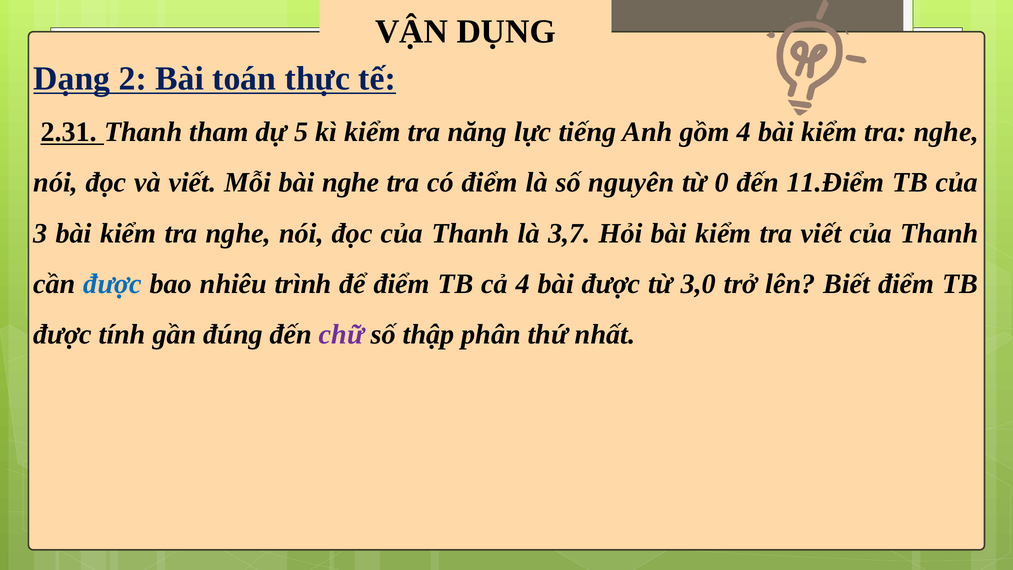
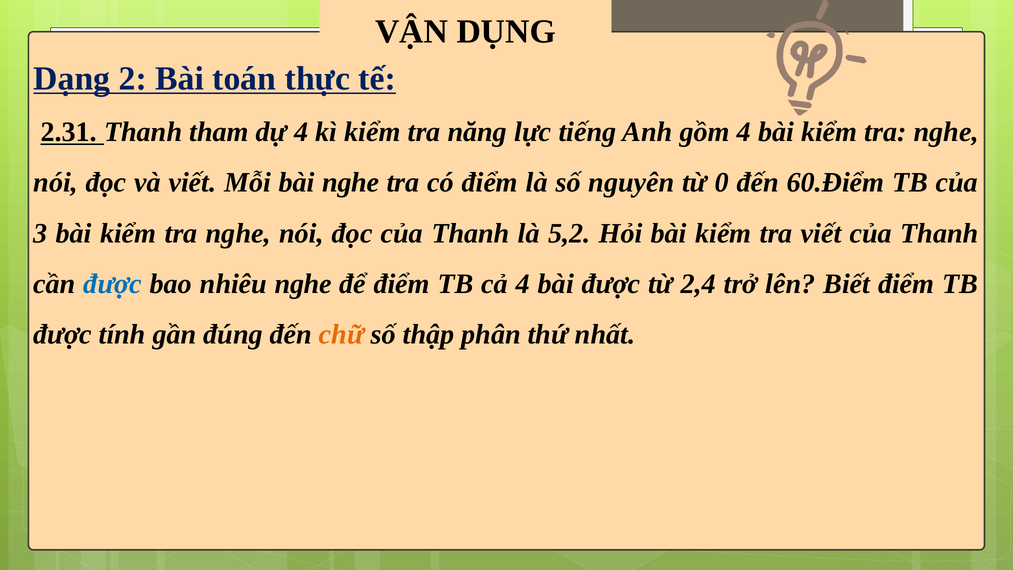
dự 5: 5 -> 4
11.Điểm: 11.Điểm -> 60.Điểm
3,7: 3,7 -> 5,2
nhiêu trình: trình -> nghe
3,0: 3,0 -> 2,4
chữ colour: purple -> orange
